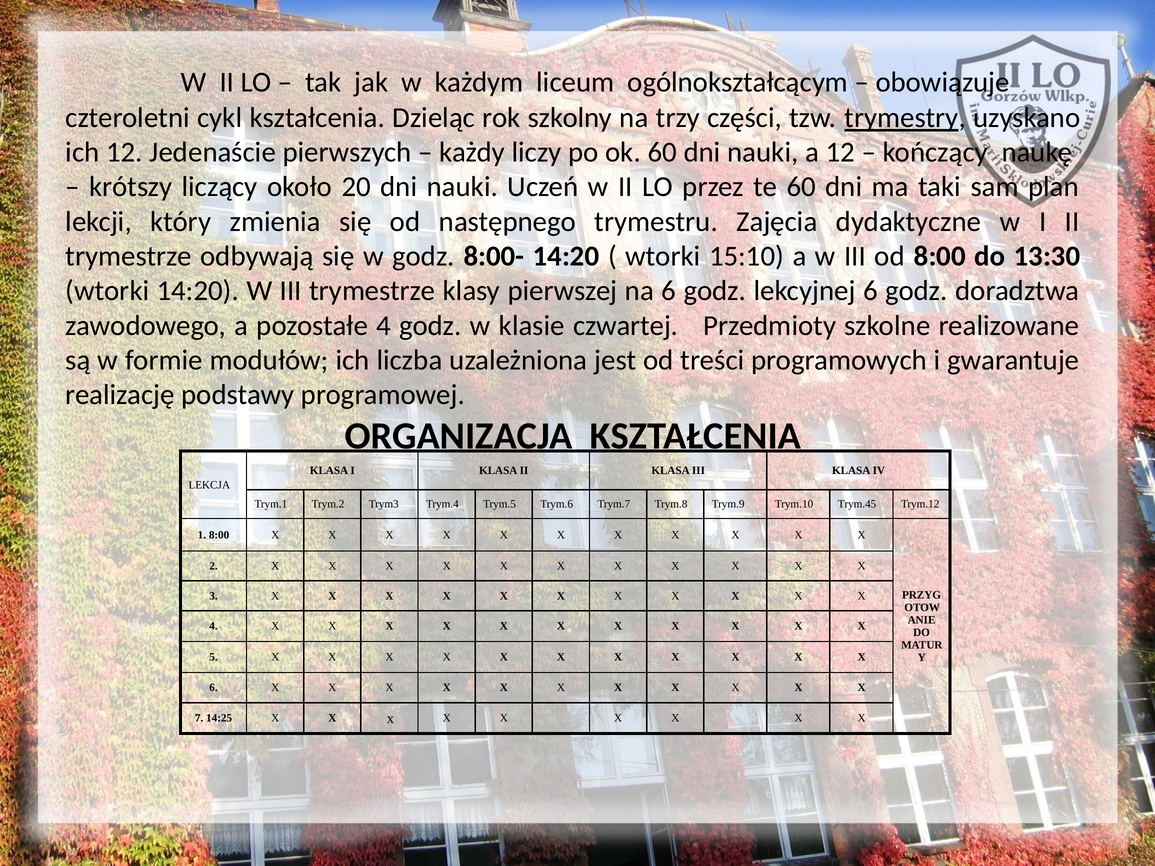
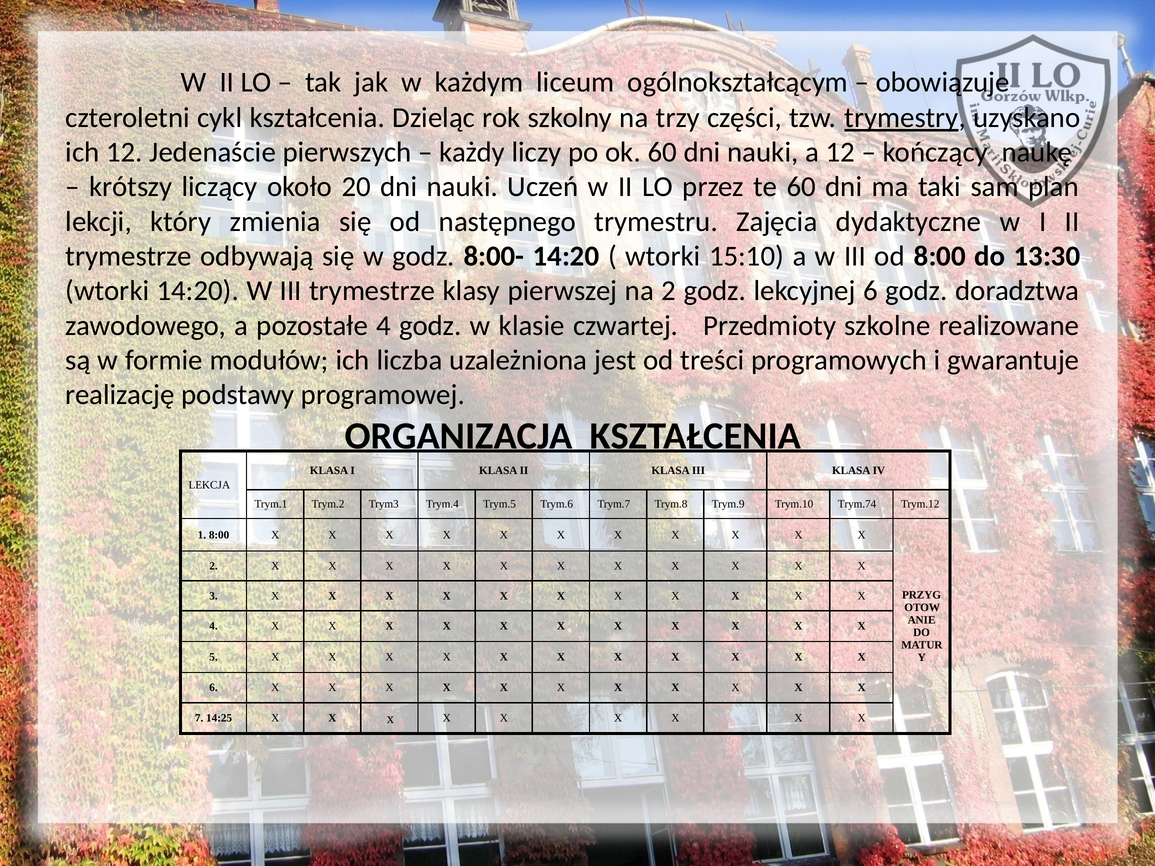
na 6: 6 -> 2
Trym.45: Trym.45 -> Trym.74
